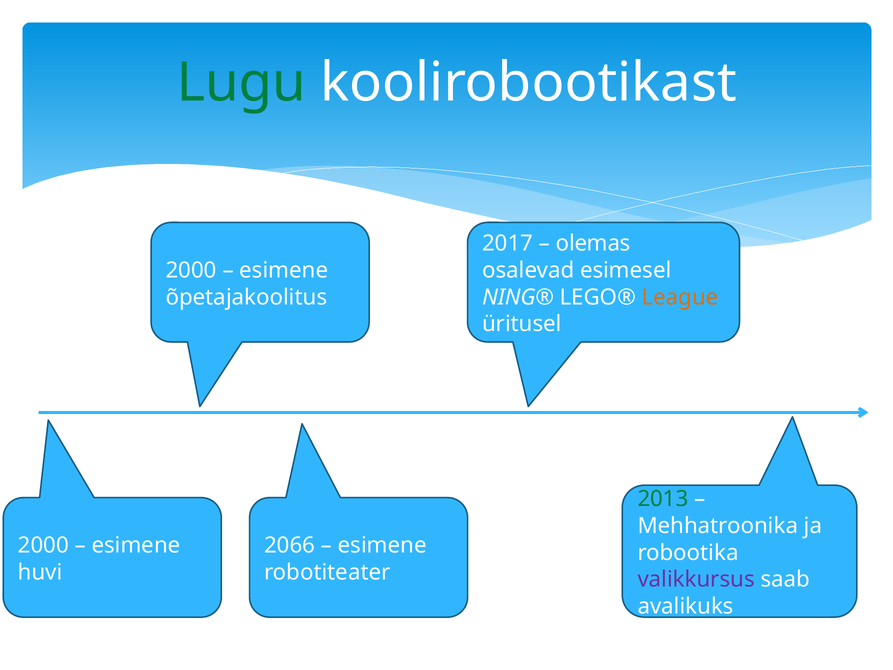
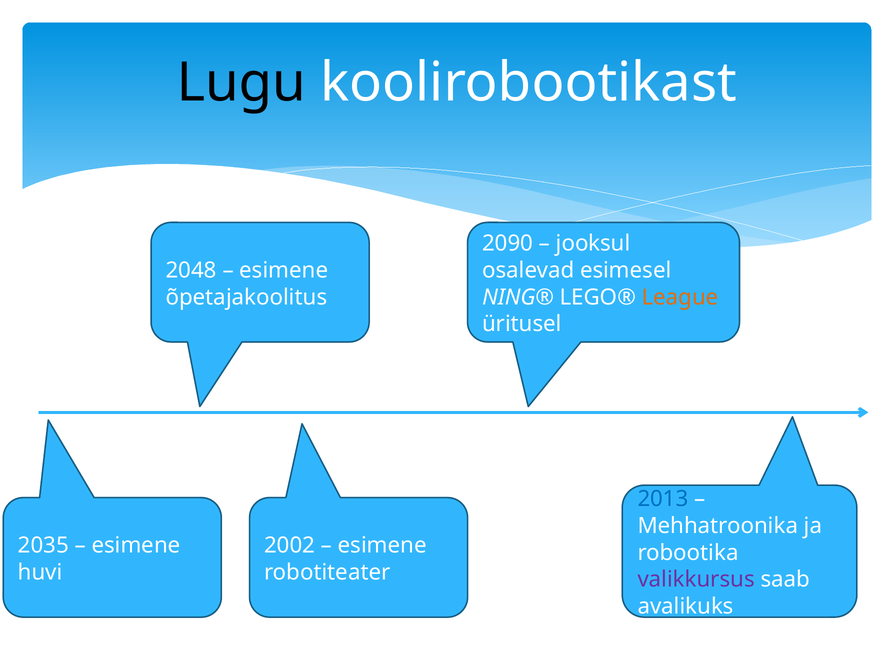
Lugu colour: green -> black
2017: 2017 -> 2090
olemas: olemas -> jooksul
2000 at (191, 270): 2000 -> 2048
2013 colour: green -> blue
2000 at (43, 545): 2000 -> 2035
2066: 2066 -> 2002
